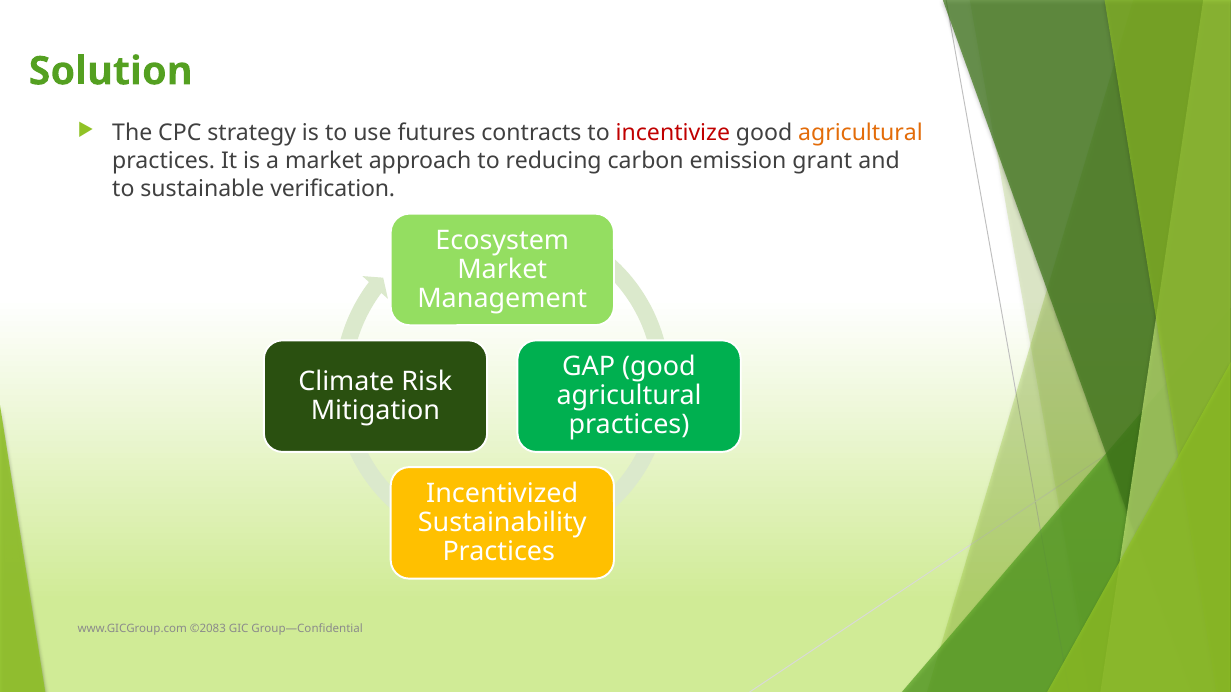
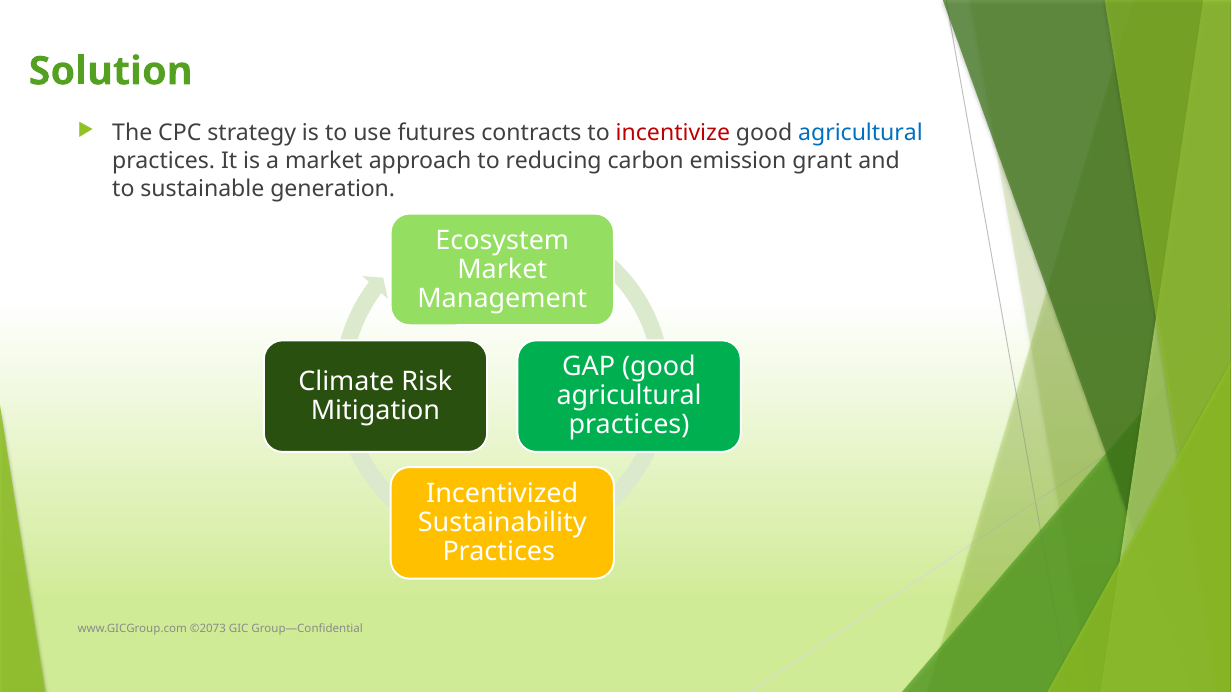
agricultural at (861, 133) colour: orange -> blue
verification: verification -> generation
©2083: ©2083 -> ©2073
